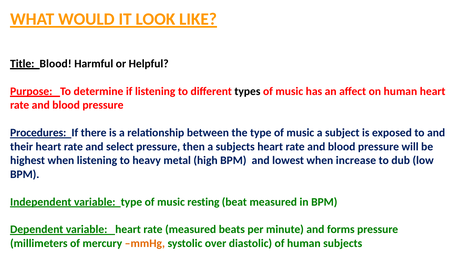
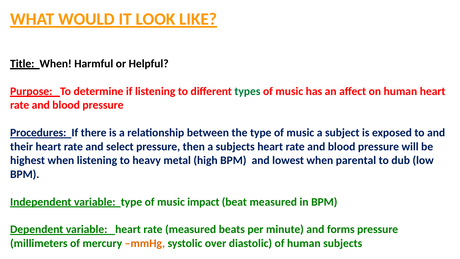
Title Blood: Blood -> When
types colour: black -> green
increase: increase -> parental
resting: resting -> impact
